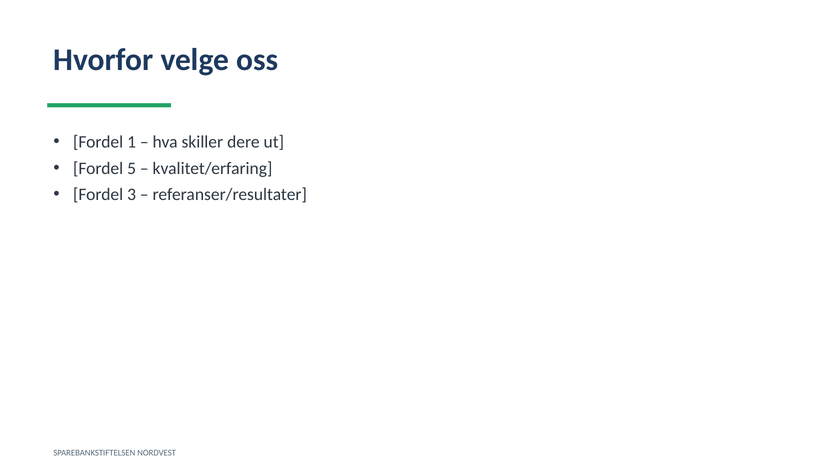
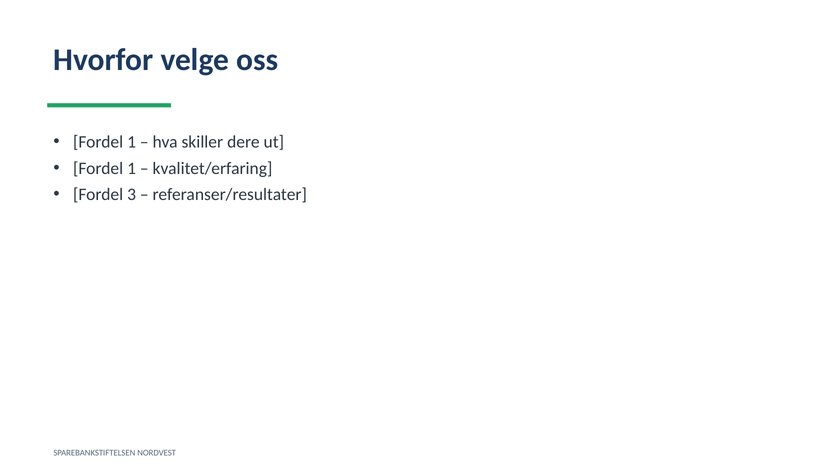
5 at (132, 168): 5 -> 1
